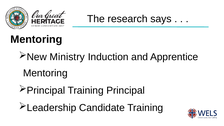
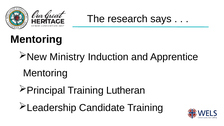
Training Principal: Principal -> Lutheran
